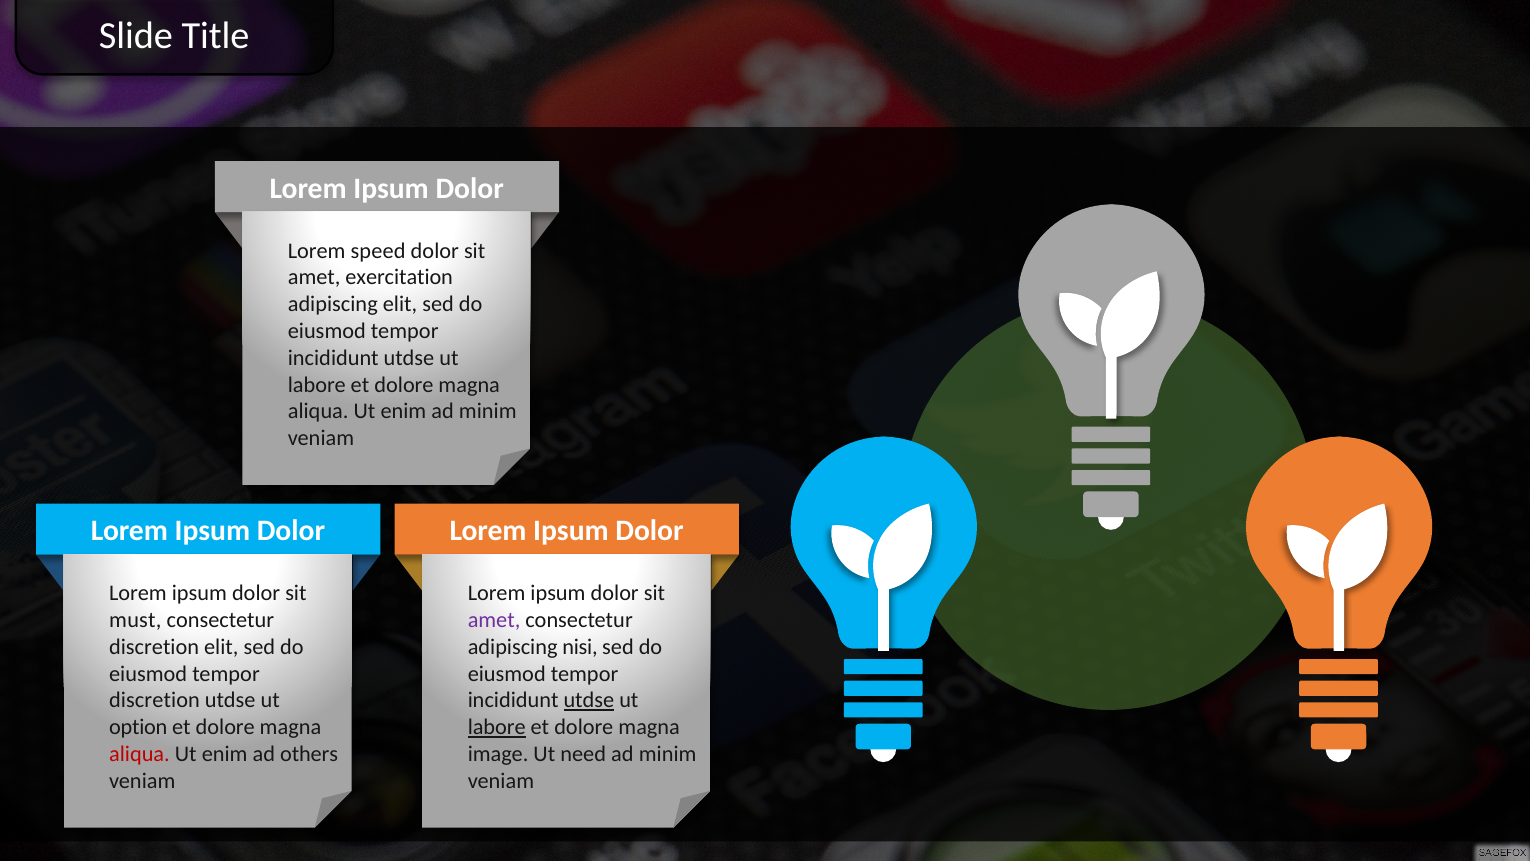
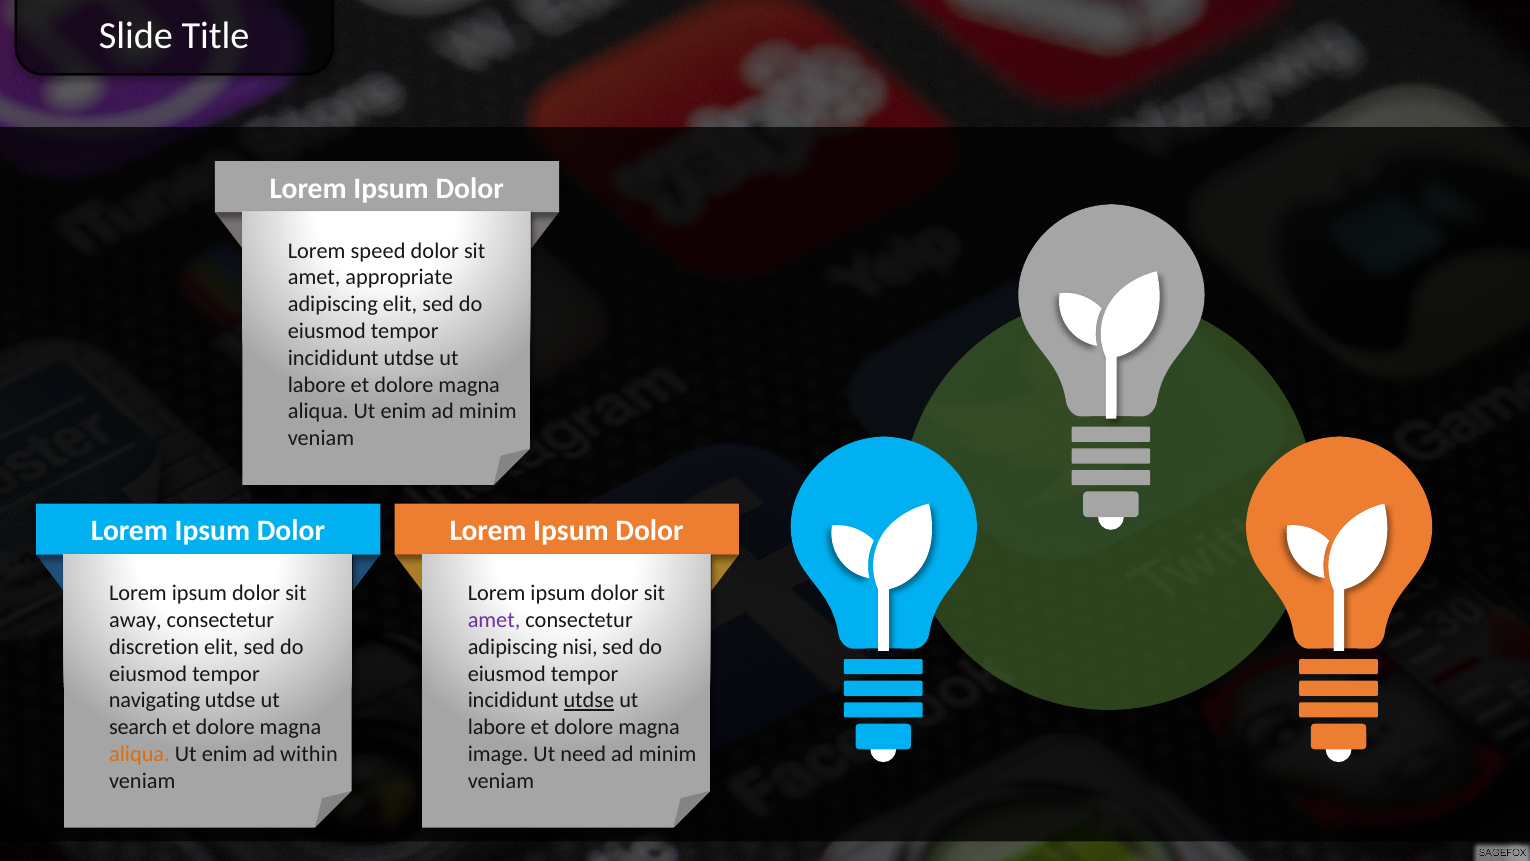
exercitation: exercitation -> appropriate
must: must -> away
discretion at (154, 700): discretion -> navigating
option: option -> search
labore at (497, 727) underline: present -> none
aliqua at (139, 754) colour: red -> orange
others: others -> within
